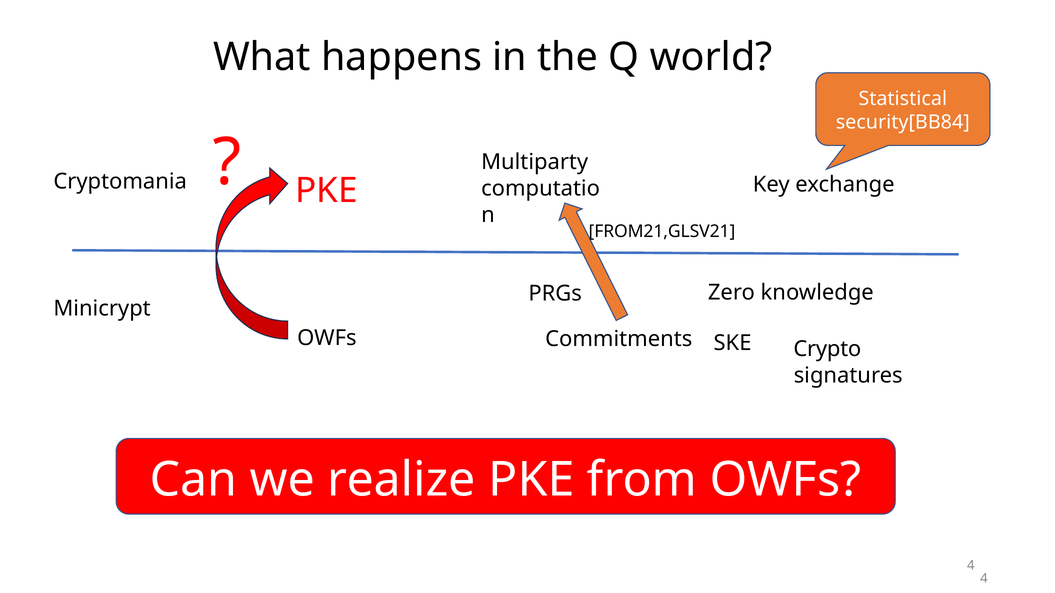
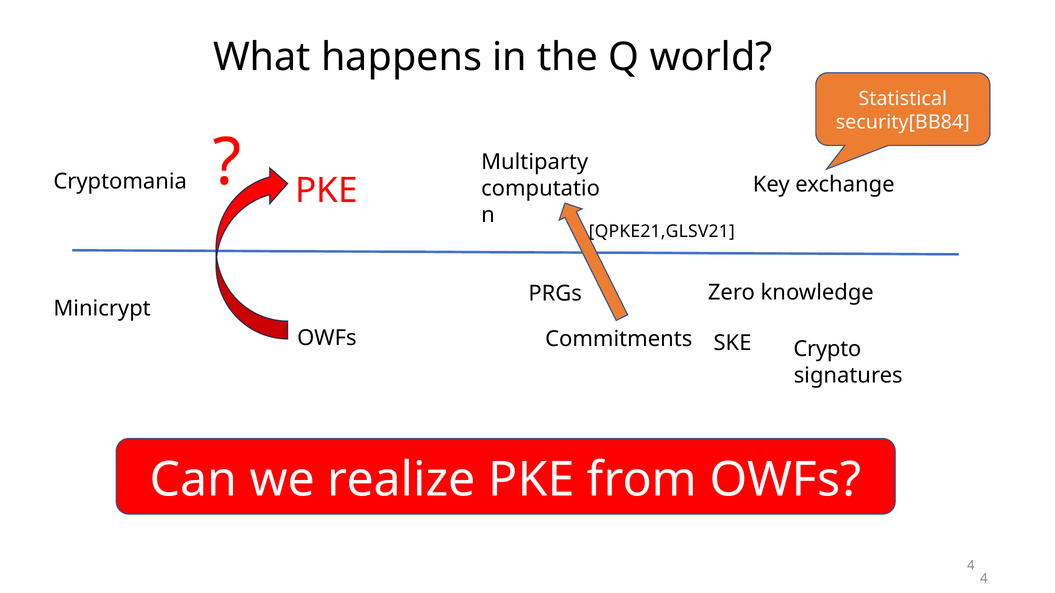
FROM21,GLSV21: FROM21,GLSV21 -> QPKE21,GLSV21
